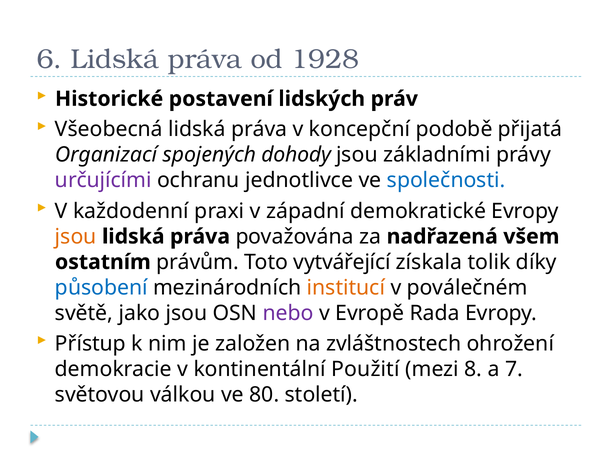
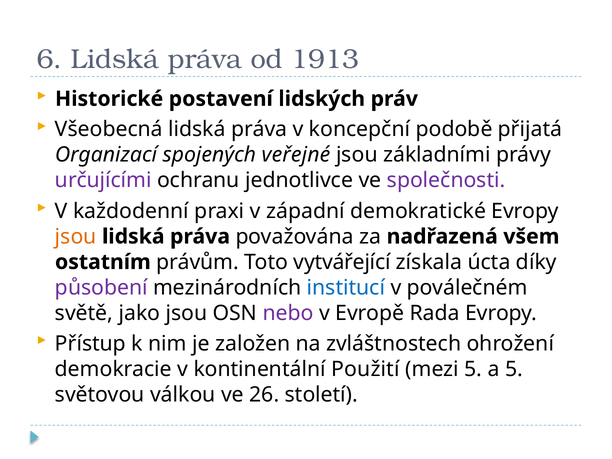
1928: 1928 -> 1913
dohody: dohody -> veřejné
společnosti colour: blue -> purple
tolik: tolik -> úcta
působení colour: blue -> purple
institucí colour: orange -> blue
mezi 8: 8 -> 5
a 7: 7 -> 5
80: 80 -> 26
